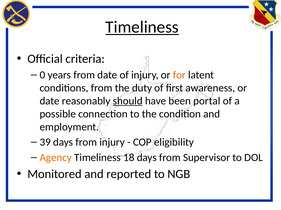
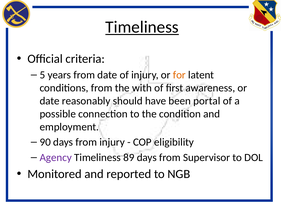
0: 0 -> 5
duty: duty -> with
should underline: present -> none
39: 39 -> 90
Agency colour: orange -> purple
18: 18 -> 89
